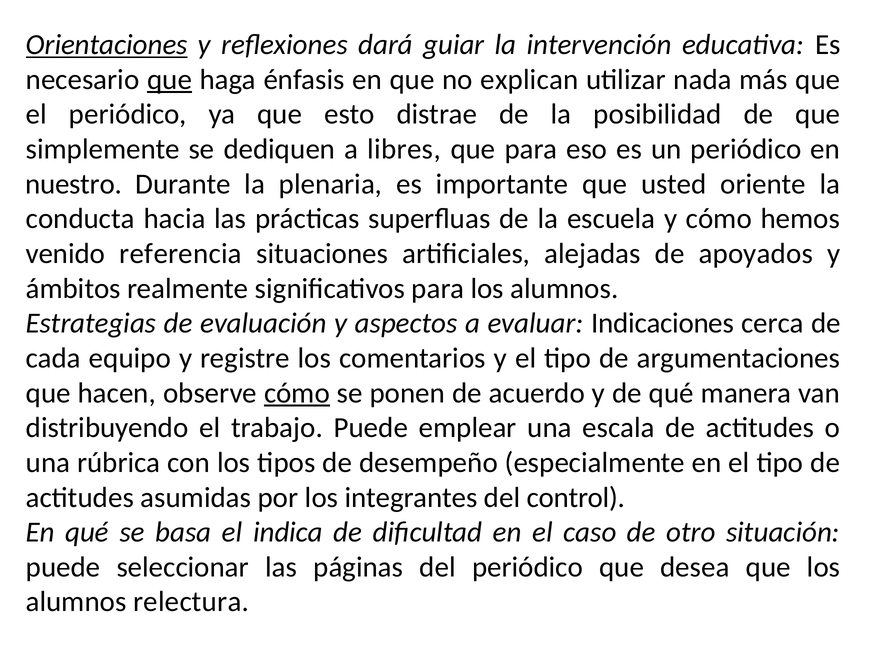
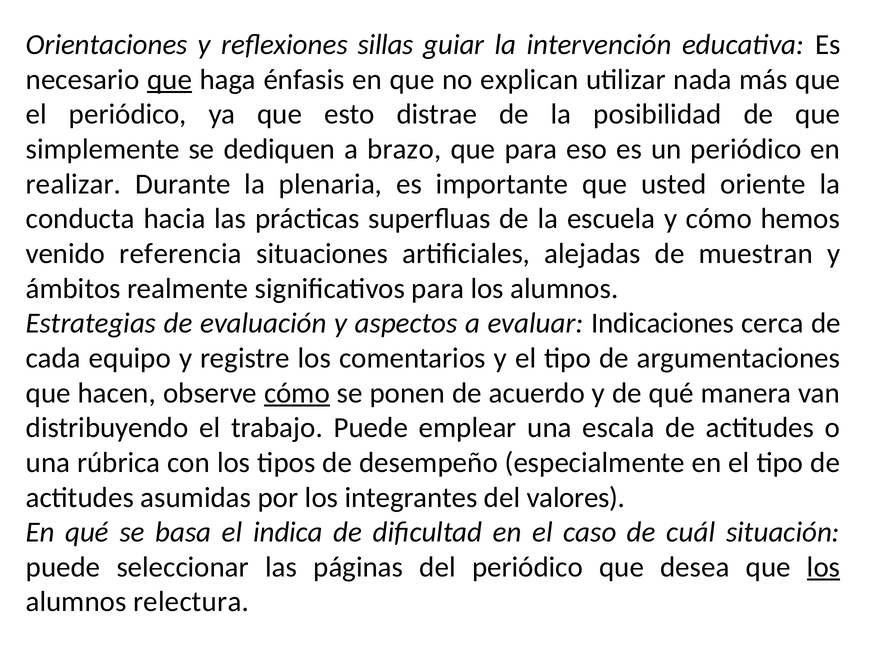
Orientaciones underline: present -> none
dará: dará -> sillas
libres: libres -> brazo
nuestro: nuestro -> realizar
apoyados: apoyados -> muestran
control: control -> valores
otro: otro -> cuál
los at (824, 567) underline: none -> present
